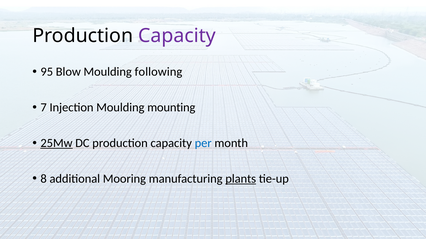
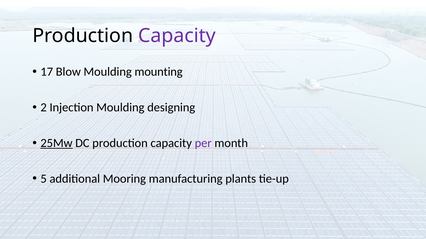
95: 95 -> 17
following: following -> mounting
7: 7 -> 2
mounting: mounting -> designing
per colour: blue -> purple
8: 8 -> 5
plants underline: present -> none
